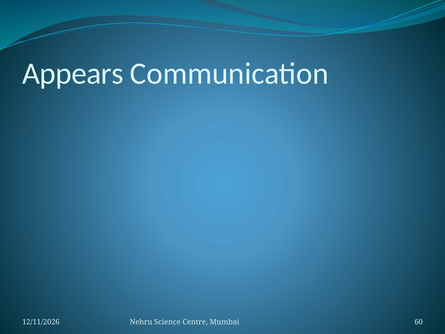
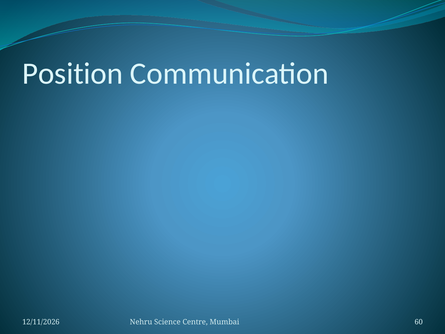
Appears: Appears -> Position
